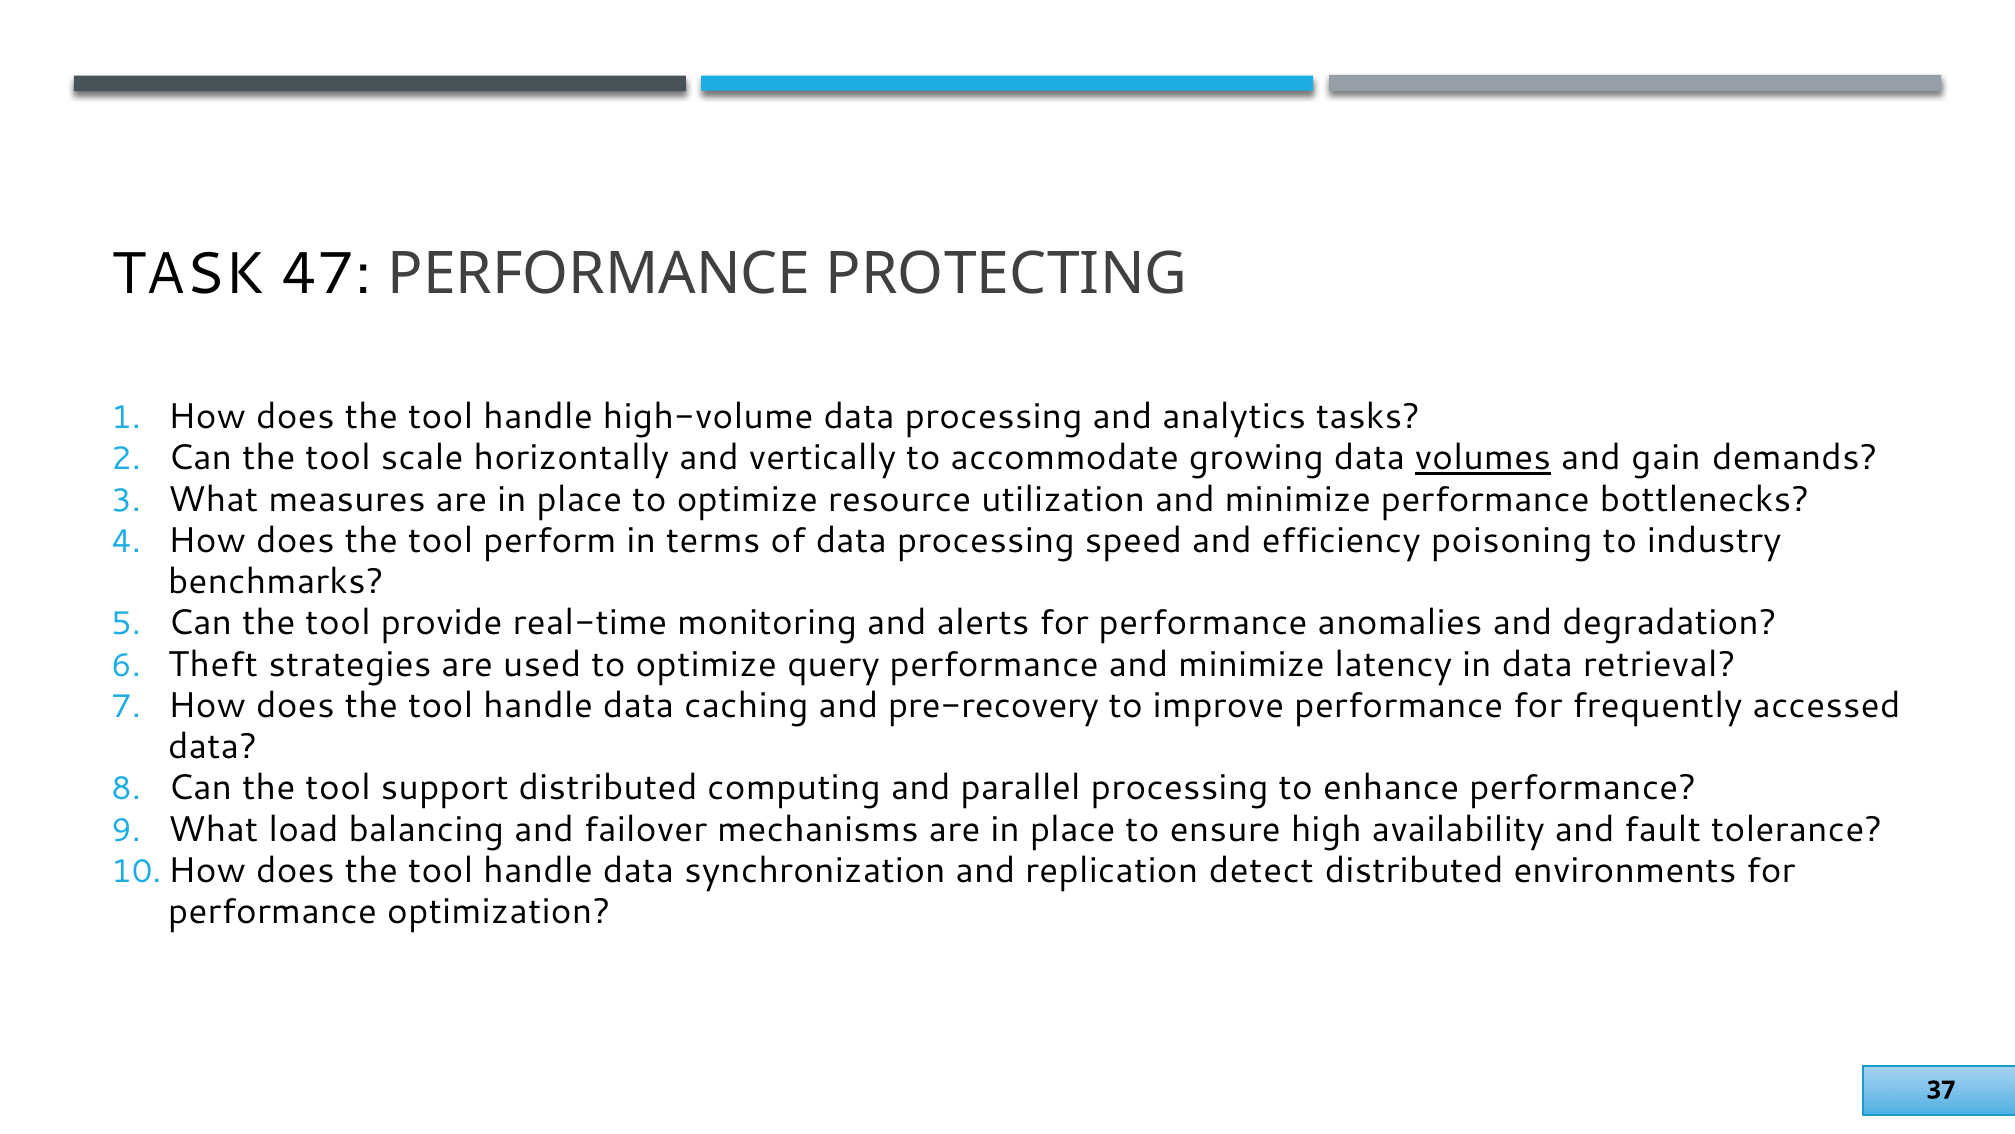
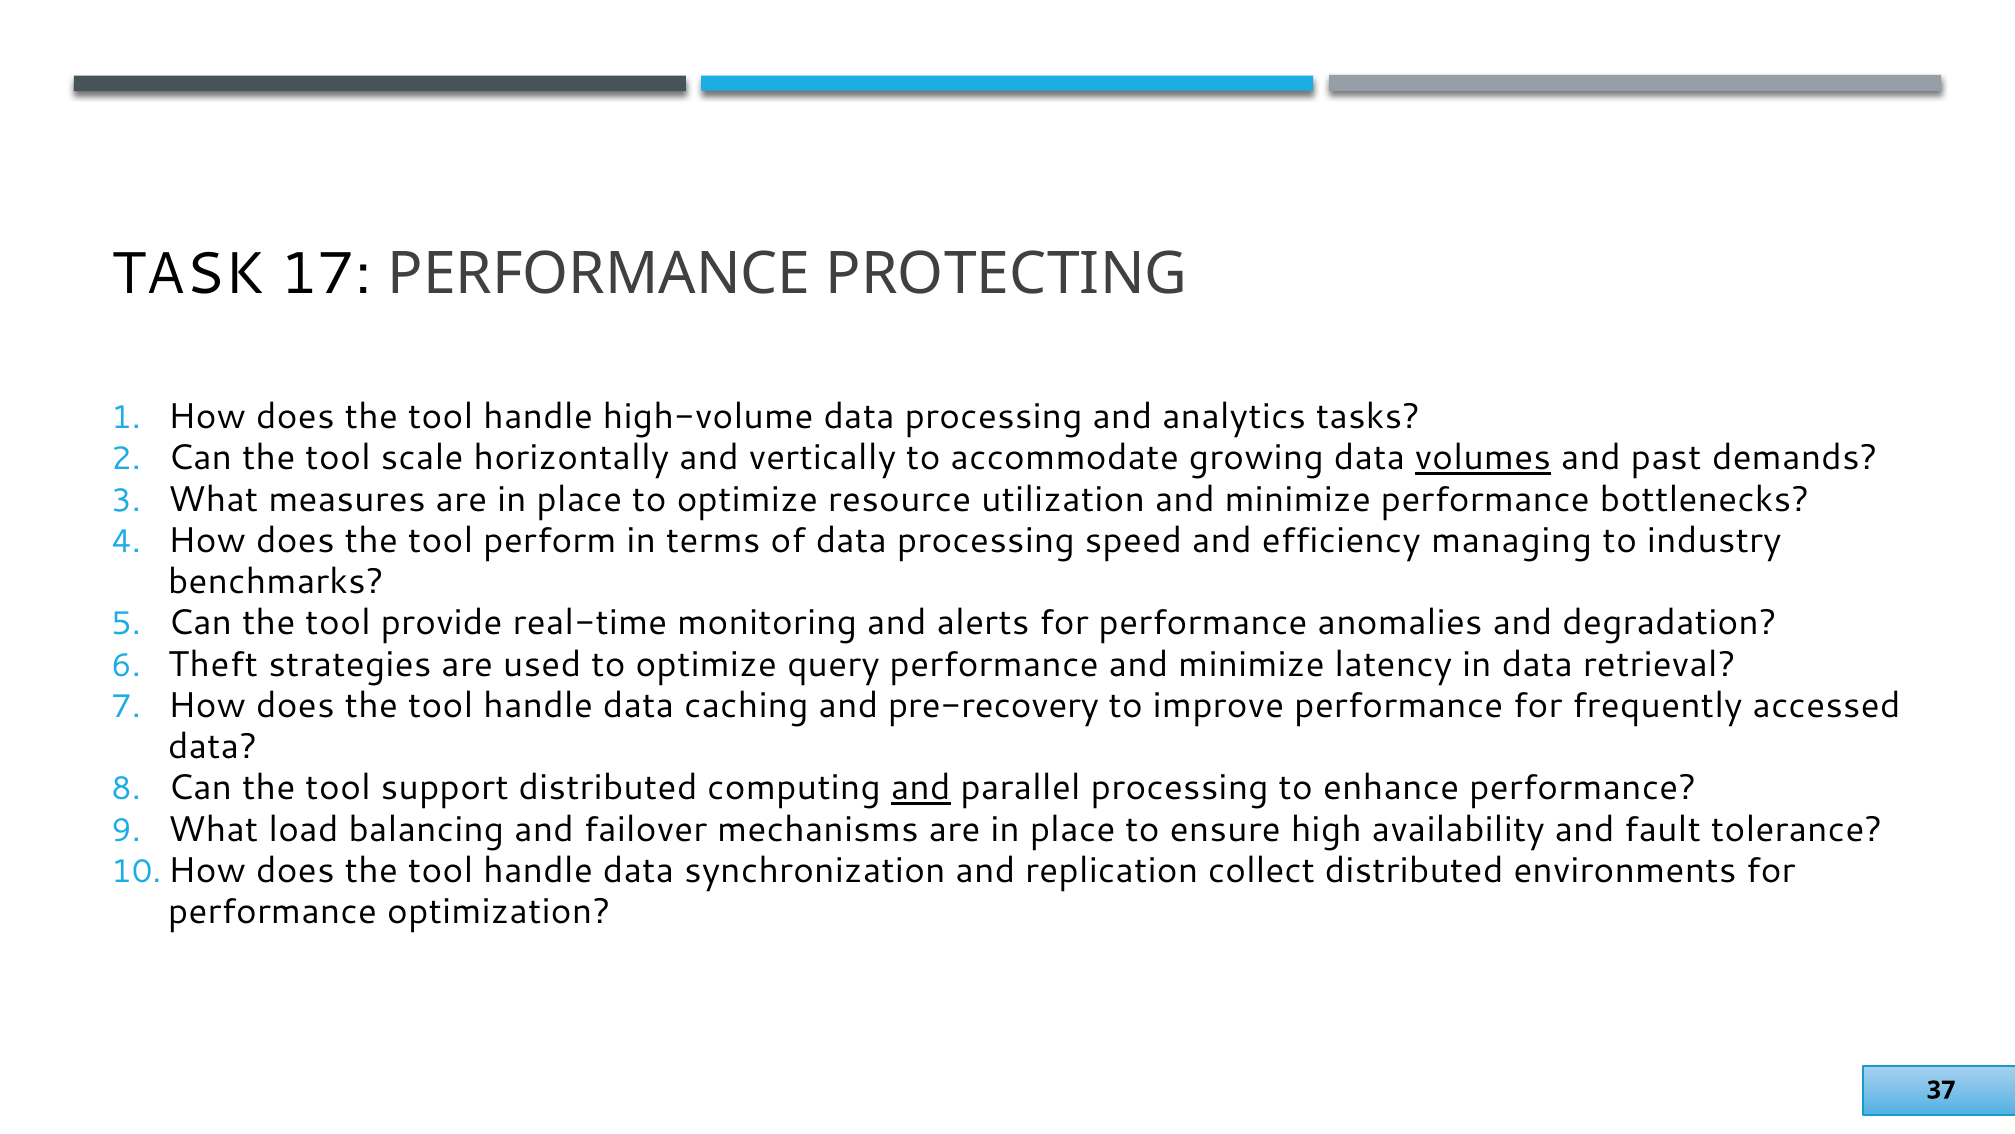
47: 47 -> 17
gain: gain -> past
poisoning: poisoning -> managing
and at (921, 788) underline: none -> present
detect: detect -> collect
